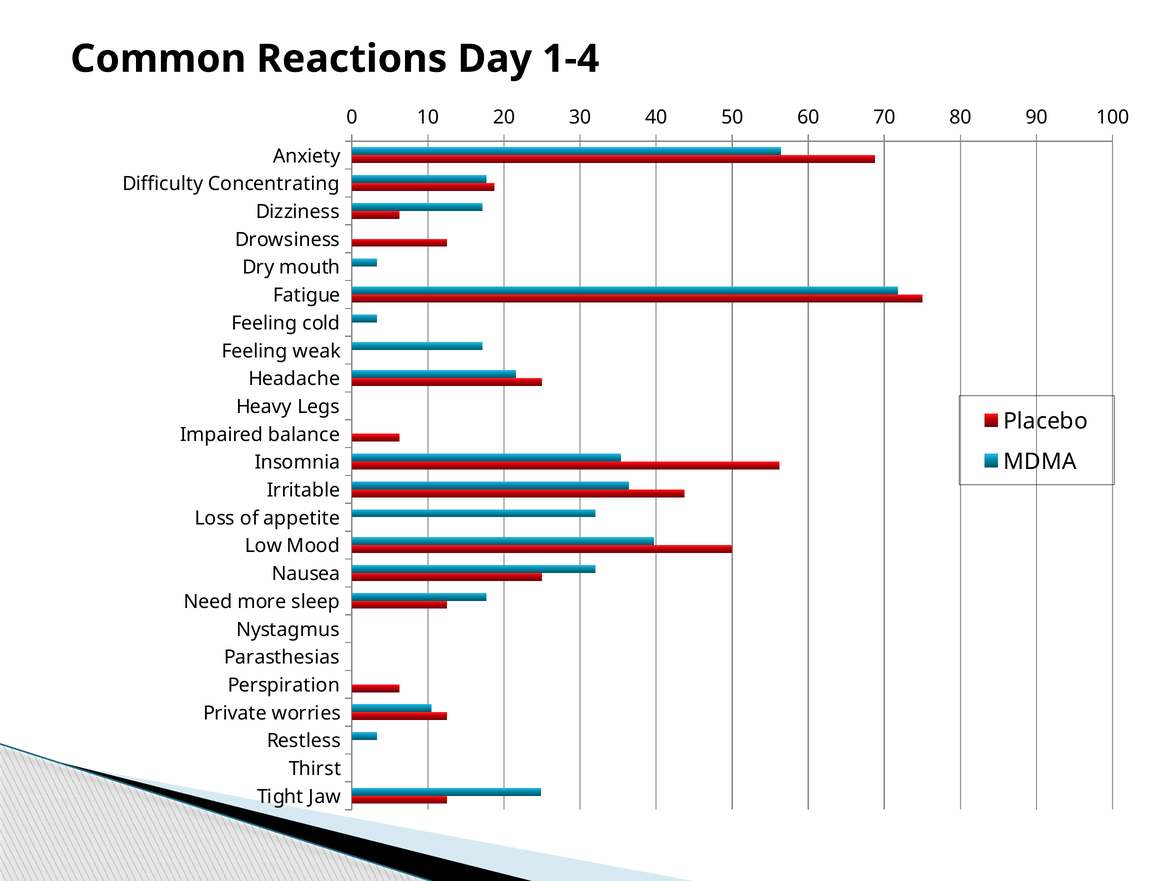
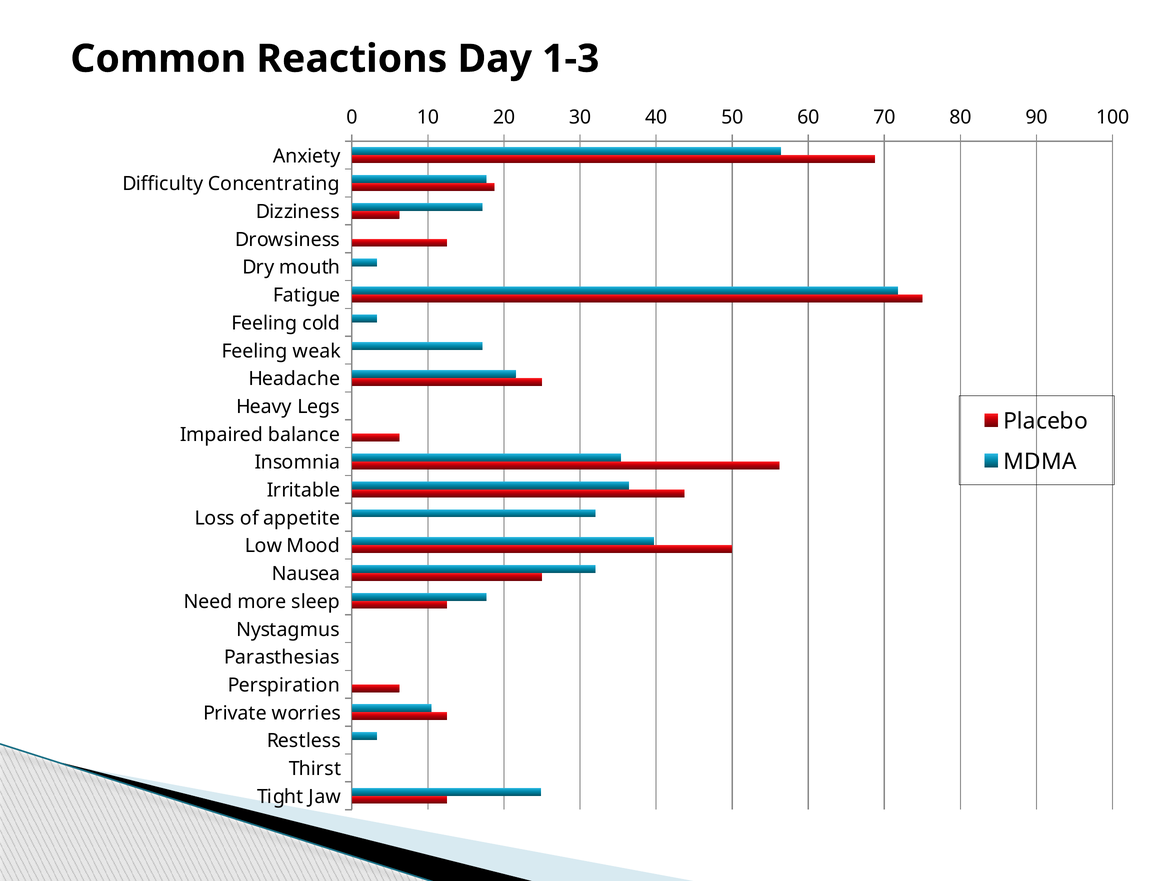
1-4: 1-4 -> 1-3
